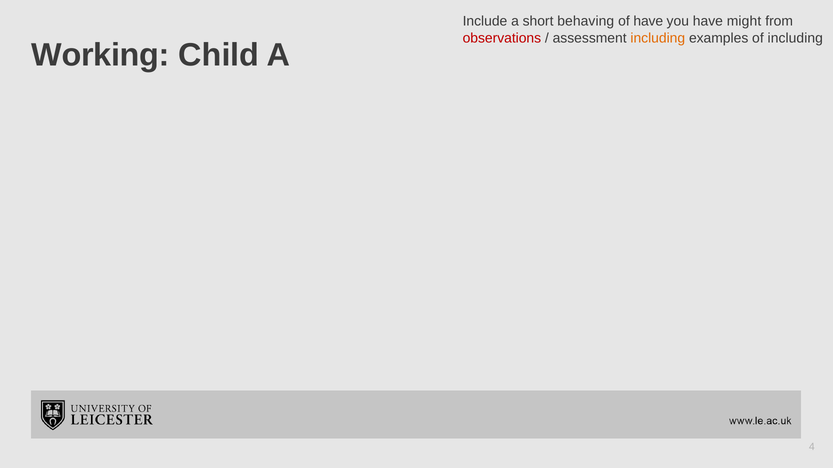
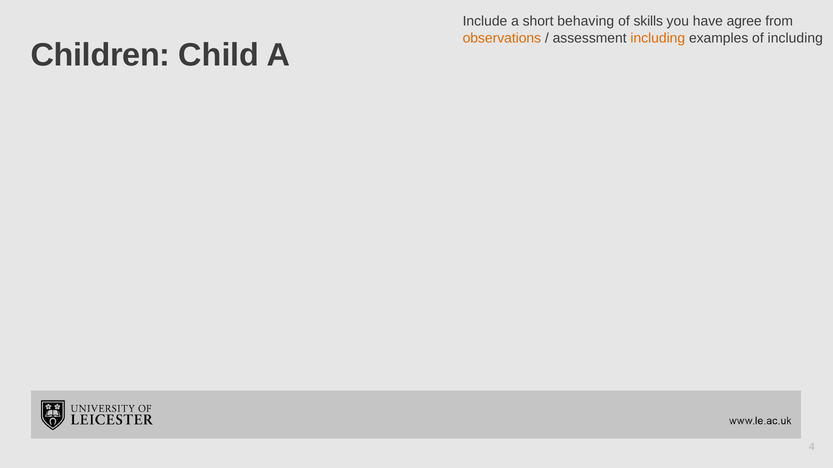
of have: have -> skills
might: might -> agree
observations colour: red -> orange
Working: Working -> Children
